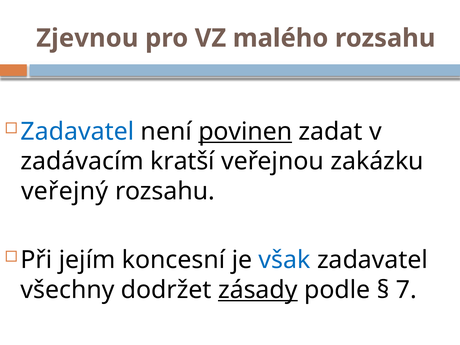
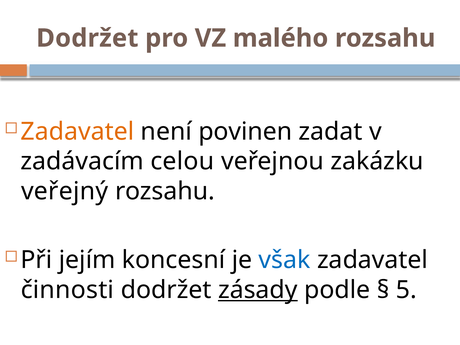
Zjevnou at (87, 38): Zjevnou -> Dodržet
Zadavatel at (77, 132) colour: blue -> orange
povinen underline: present -> none
kratší: kratší -> celou
všechny: všechny -> činnosti
7: 7 -> 5
